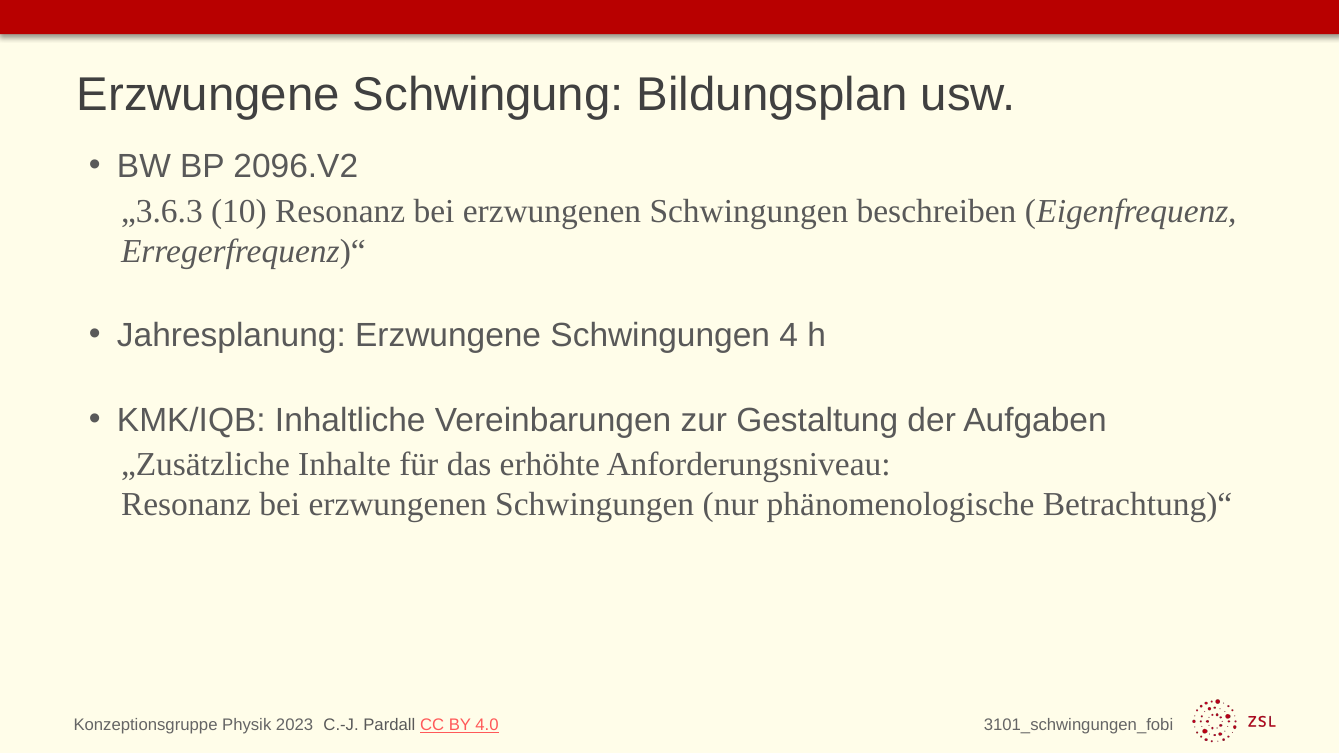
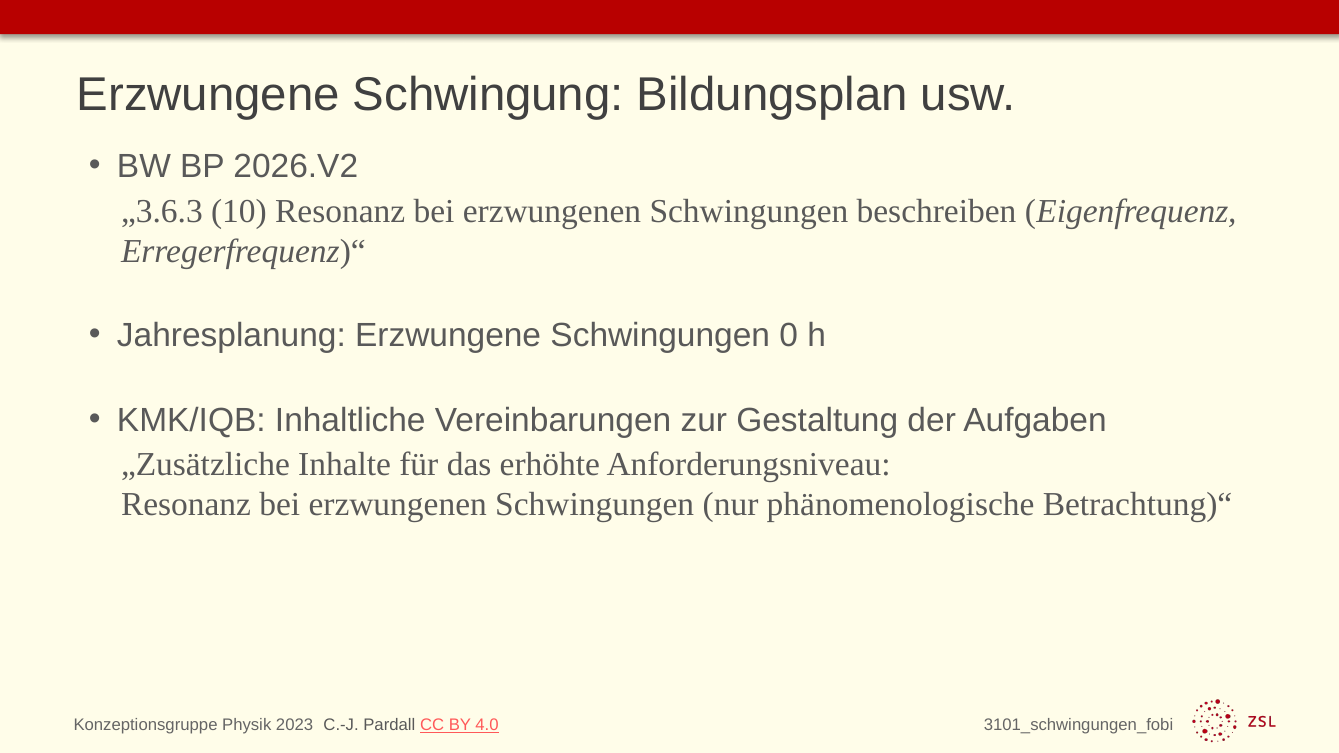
2096.V2: 2096.V2 -> 2026.V2
4: 4 -> 0
